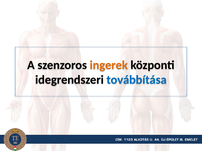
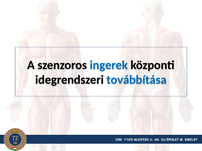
ingerek colour: orange -> blue
